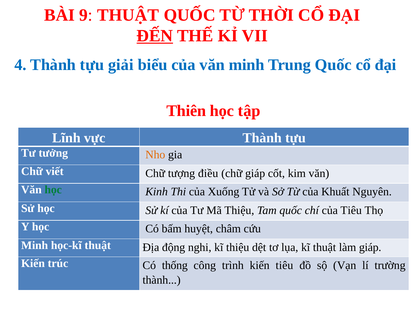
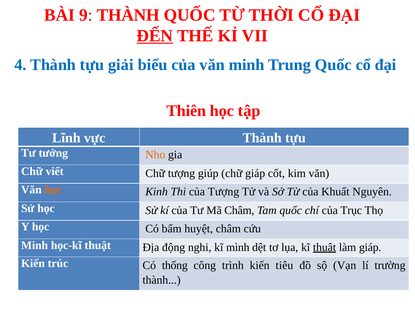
9 THUẬT: THUẬT -> THÀNH
điều: điều -> giúp
học at (53, 190) colour: green -> orange
của Xuống: Xuống -> Tượng
Mã Thiệu: Thiệu -> Châm
của Tiêu: Tiêu -> Trục
kĩ thiệu: thiệu -> mình
thuật at (325, 247) underline: none -> present
